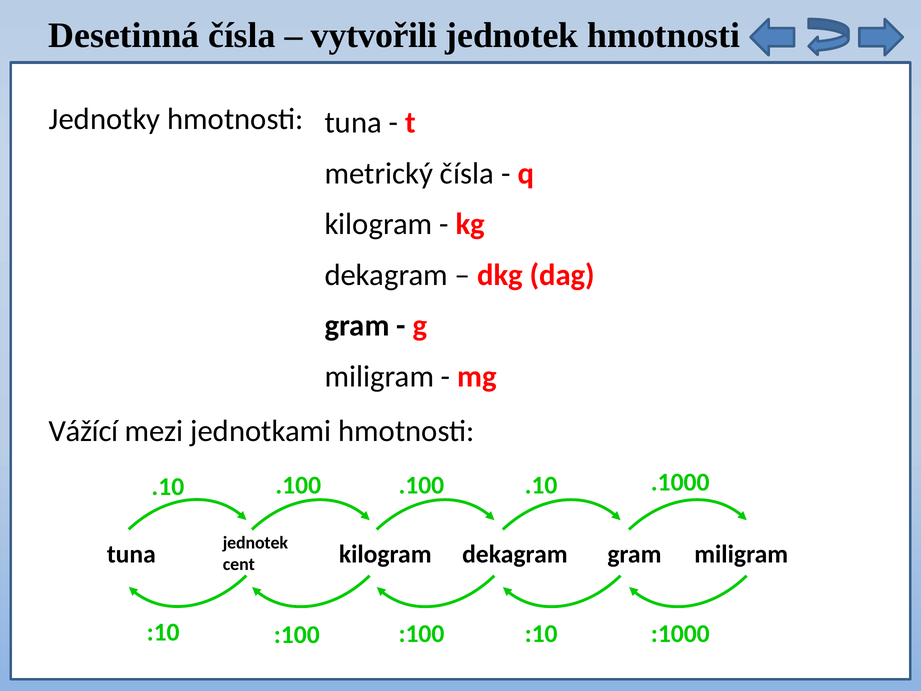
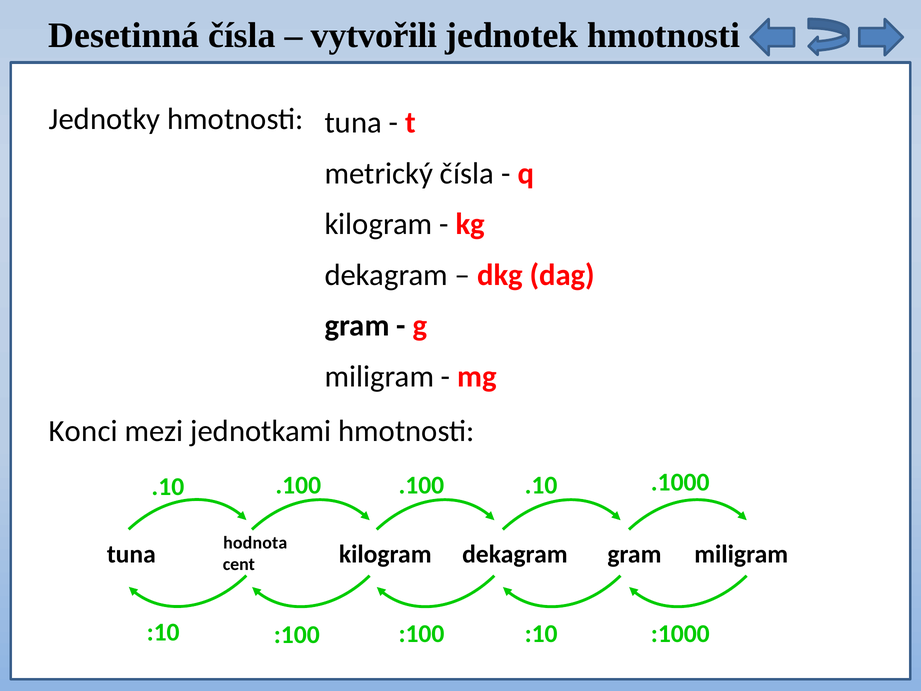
Vážící: Vážící -> Konci
jednotek at (255, 543): jednotek -> hodnota
